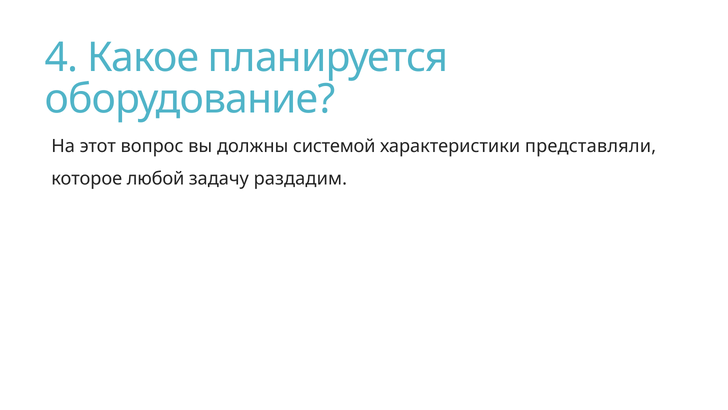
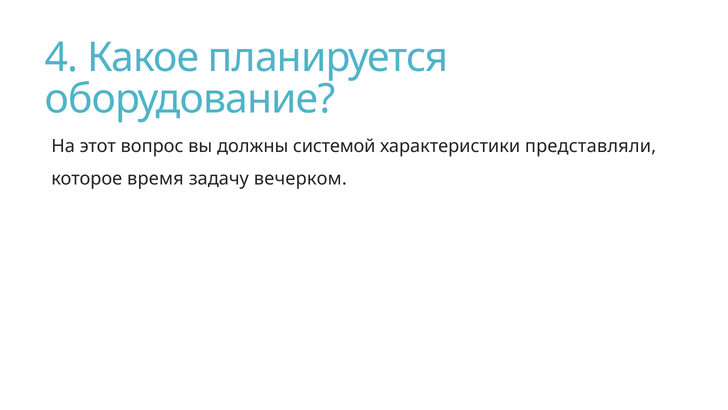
любой: любой -> время
раздадим: раздадим -> вечерком
